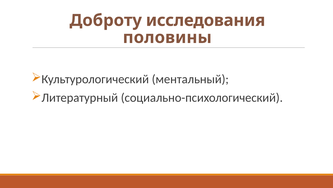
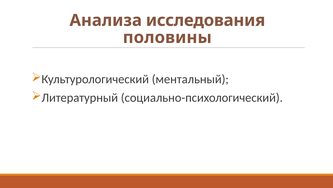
Доброту: Доброту -> Анализа
